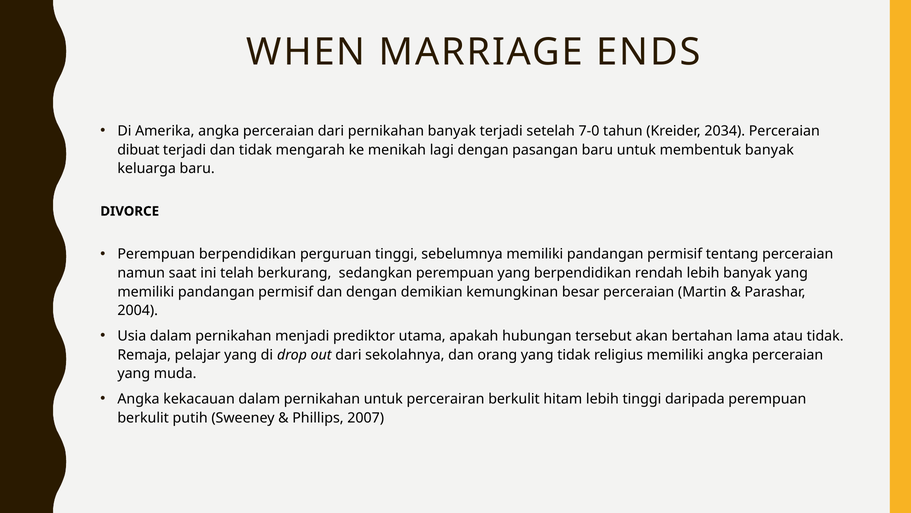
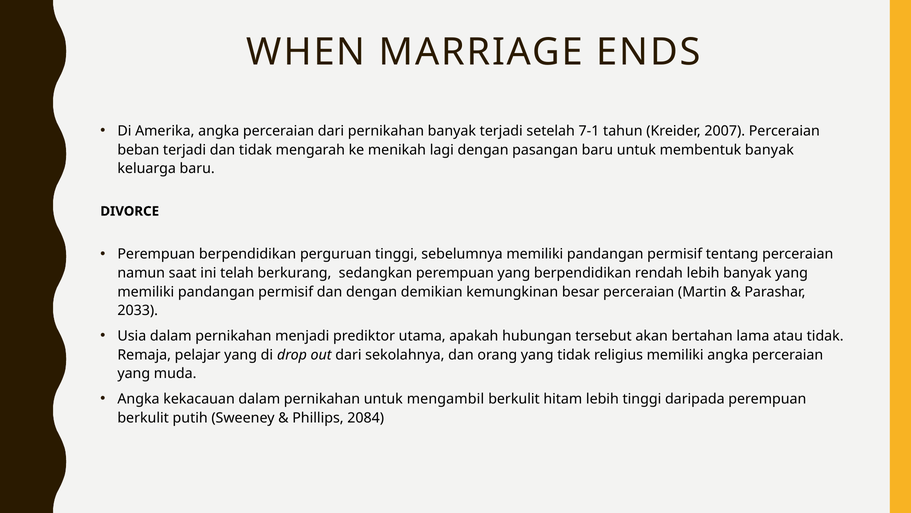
7-0: 7-0 -> 7-1
2034: 2034 -> 2007
dibuat: dibuat -> beban
2004: 2004 -> 2033
percerairan: percerairan -> mengambil
2007: 2007 -> 2084
